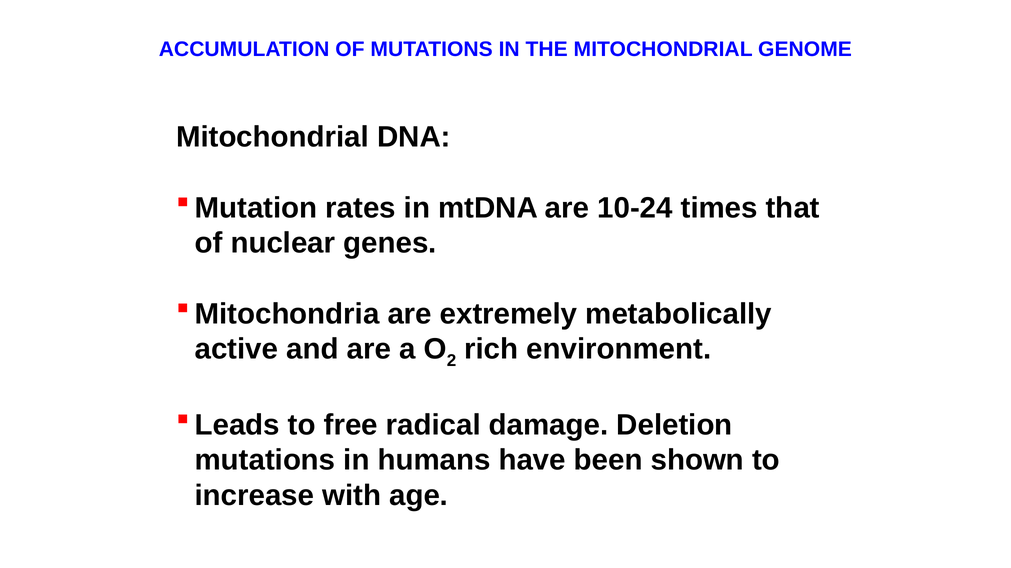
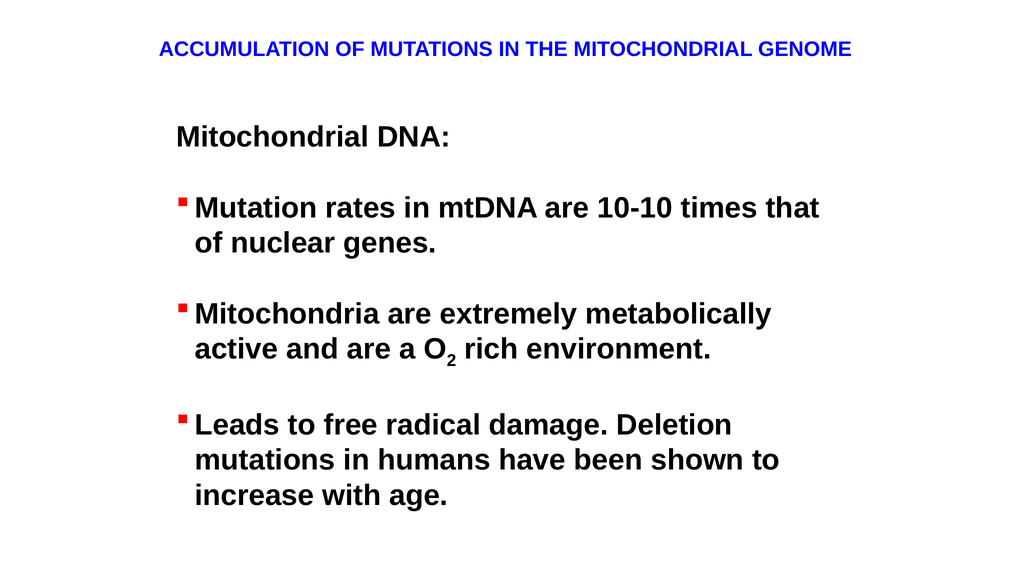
10-24: 10-24 -> 10-10
